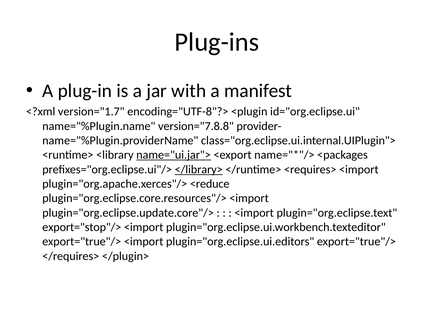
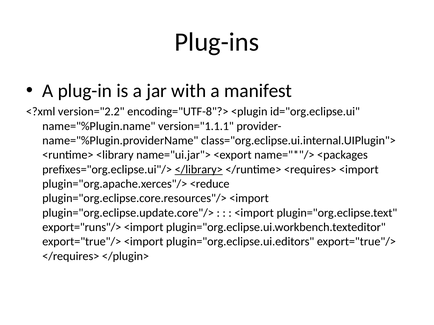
version="1.7: version="1.7 -> version="2.2
version="7.8.8: version="7.8.8 -> version="1.1.1
name="ui.jar"> underline: present -> none
export="stop"/>: export="stop"/> -> export="runs"/>
